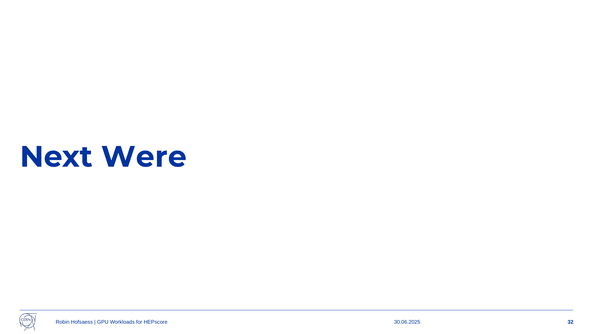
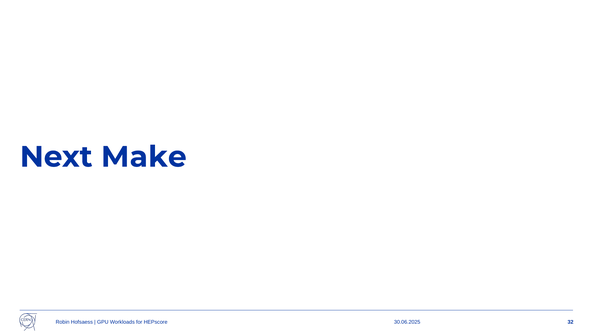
Were: Were -> Make
